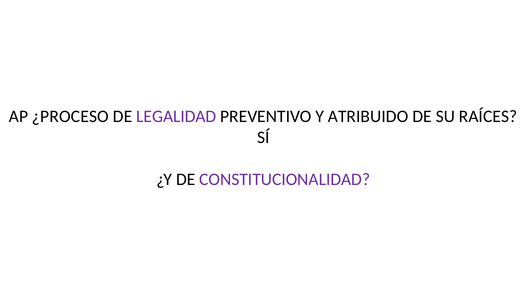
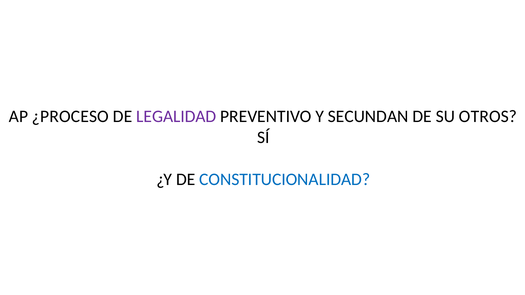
ATRIBUIDO: ATRIBUIDO -> SECUNDAN
RAÍCES: RAÍCES -> OTROS
CONSTITUCIONALIDAD colour: purple -> blue
